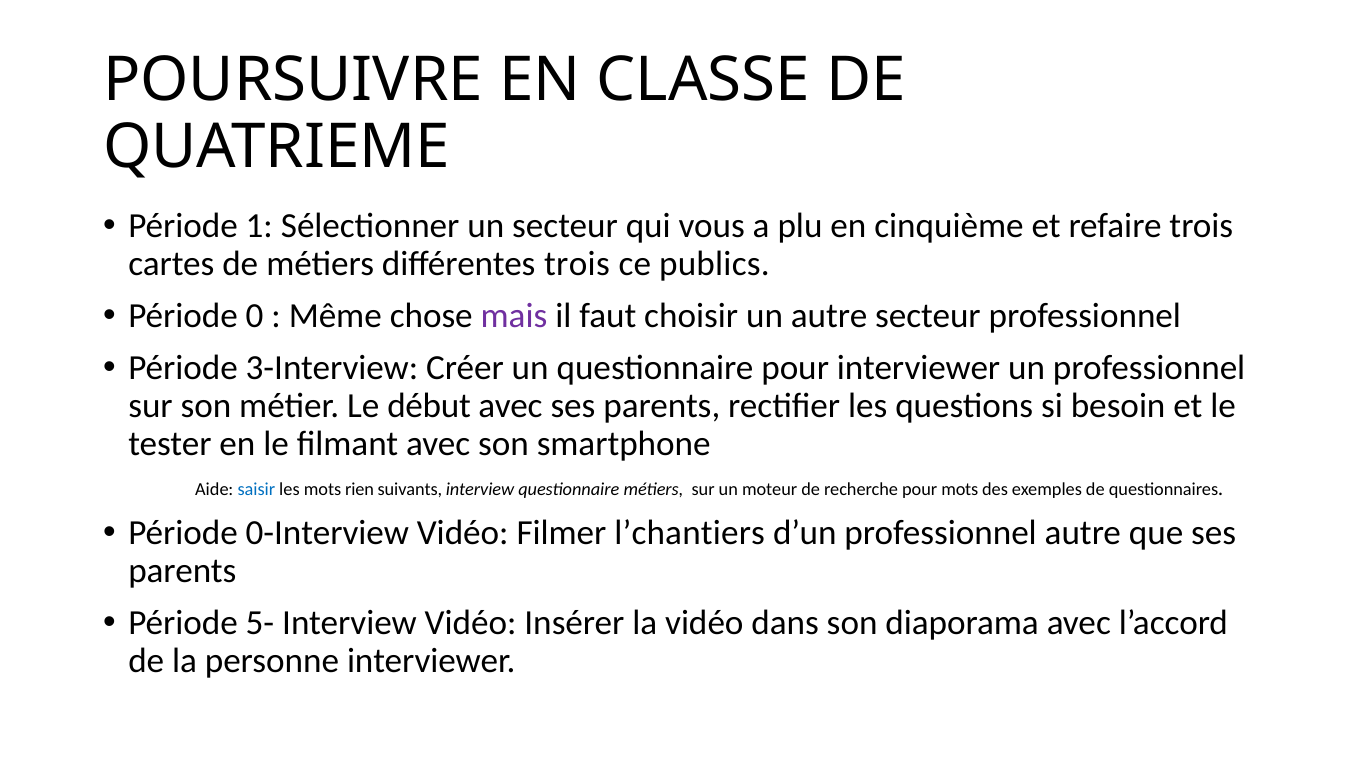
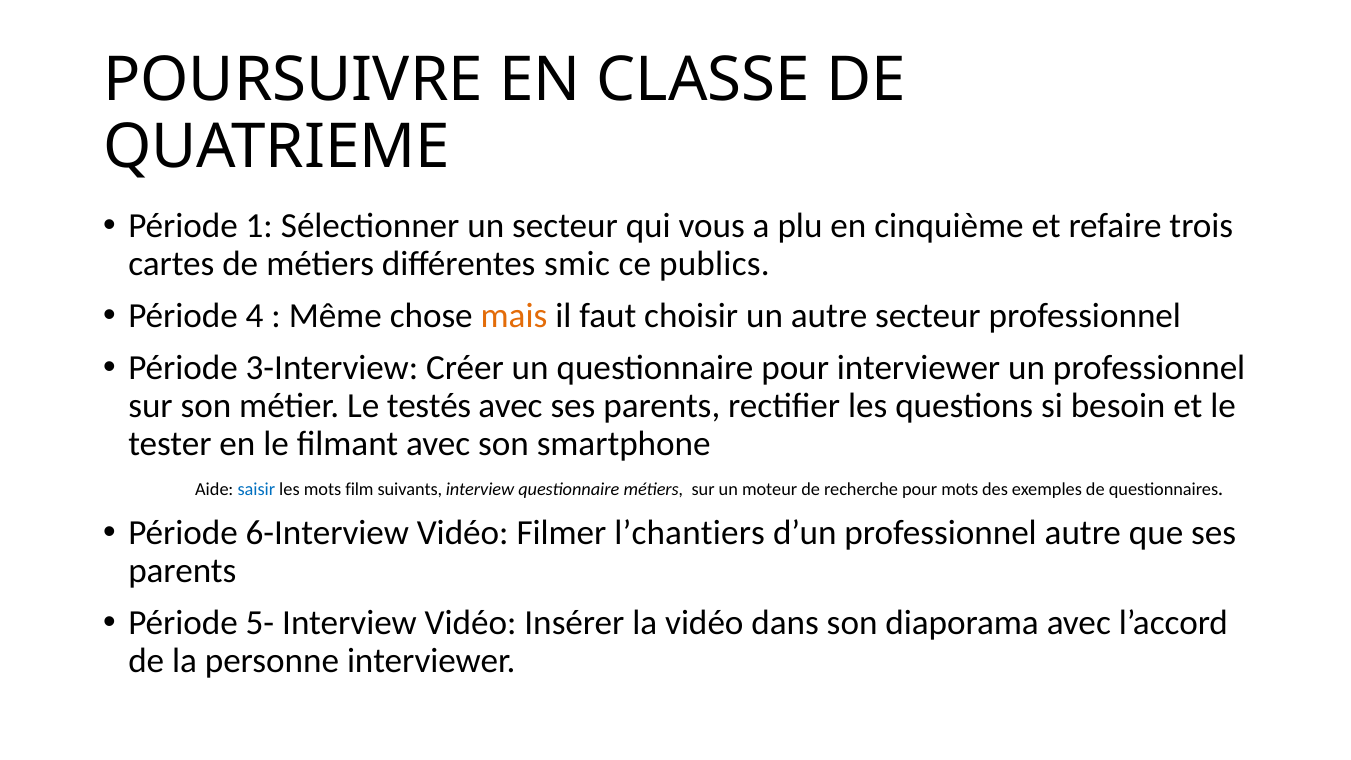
différentes trois: trois -> smic
0: 0 -> 4
mais colour: purple -> orange
début: début -> testés
rien: rien -> film
0-Interview: 0-Interview -> 6-Interview
